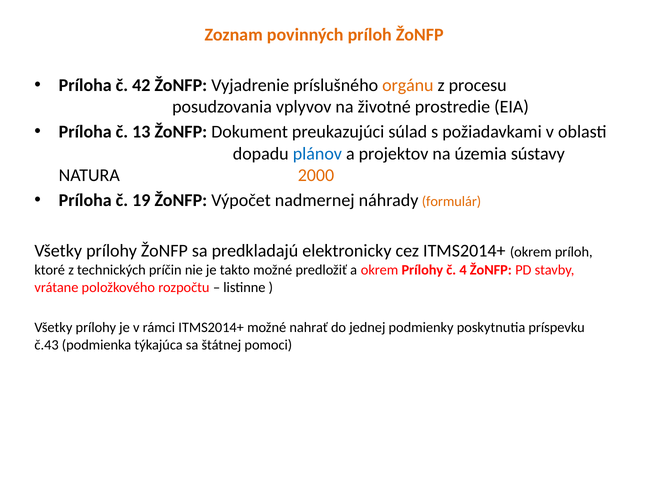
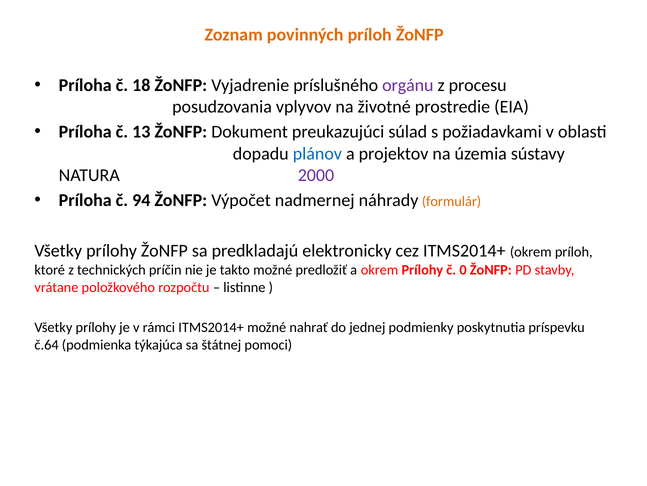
42: 42 -> 18
orgánu colour: orange -> purple
2000 colour: orange -> purple
19: 19 -> 94
4: 4 -> 0
č.43: č.43 -> č.64
